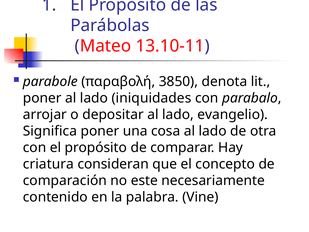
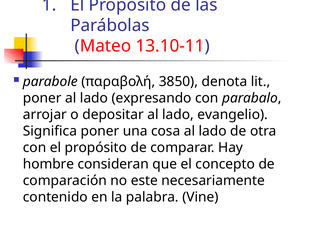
iniquidades: iniquidades -> expresando
criatura: criatura -> hombre
